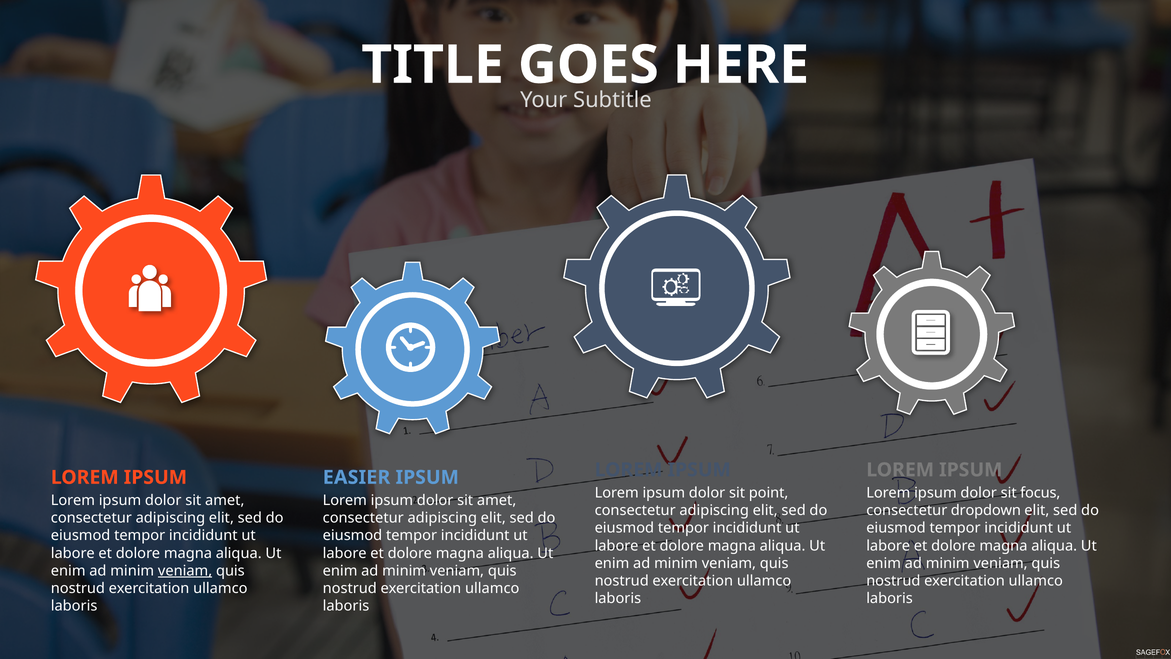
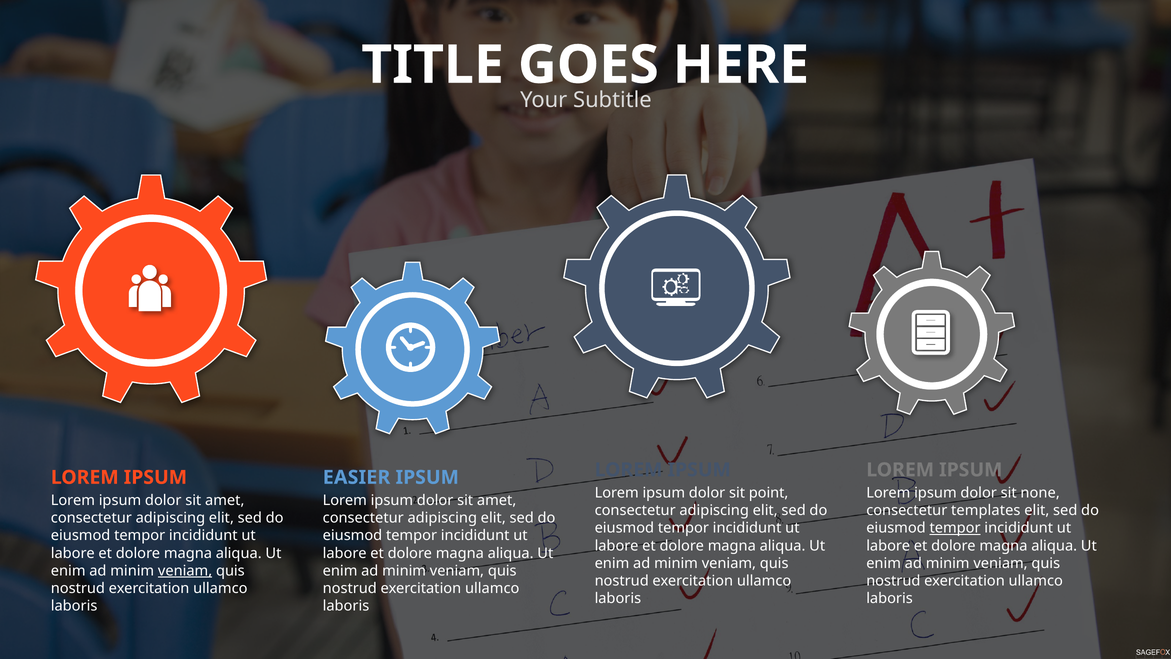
focus: focus -> none
dropdown: dropdown -> templates
tempor at (955, 528) underline: none -> present
